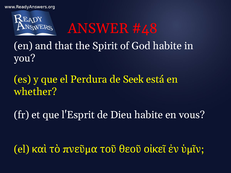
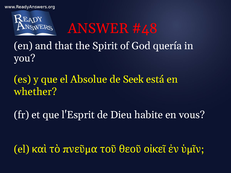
God habite: habite -> quería
Perdura: Perdura -> Absolue
